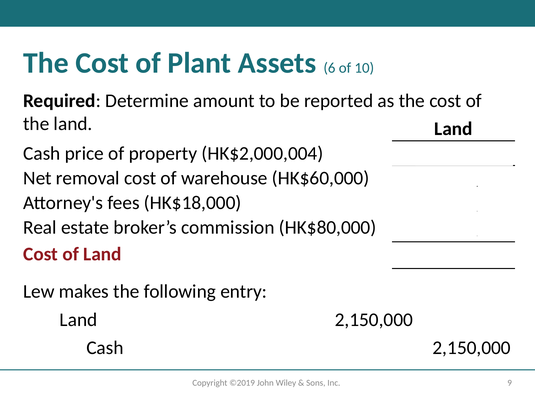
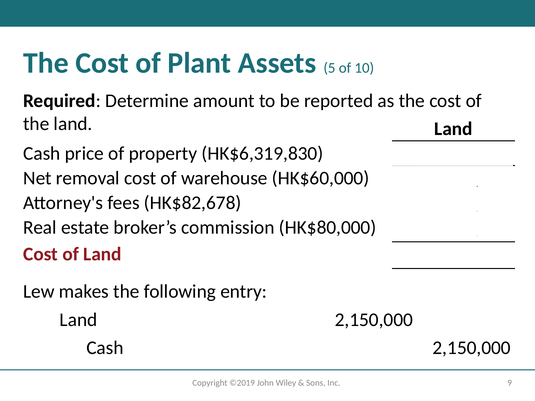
6: 6 -> 5
HK$2,000,004: HK$2,000,004 -> HK$6,319,830
HK$18,000: HK$18,000 -> HK$82,678
